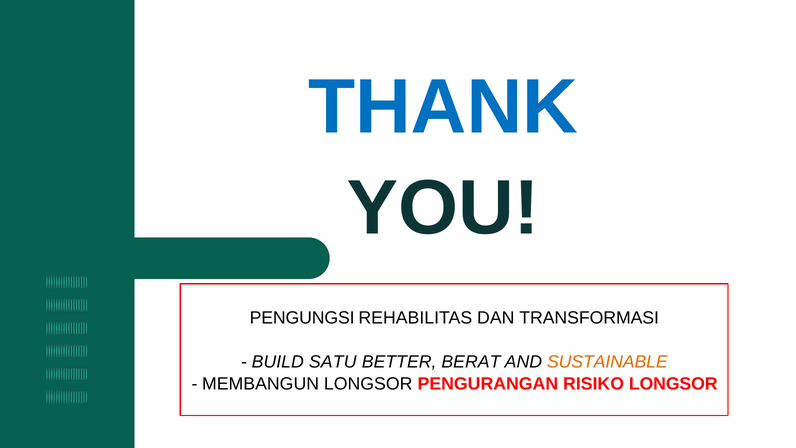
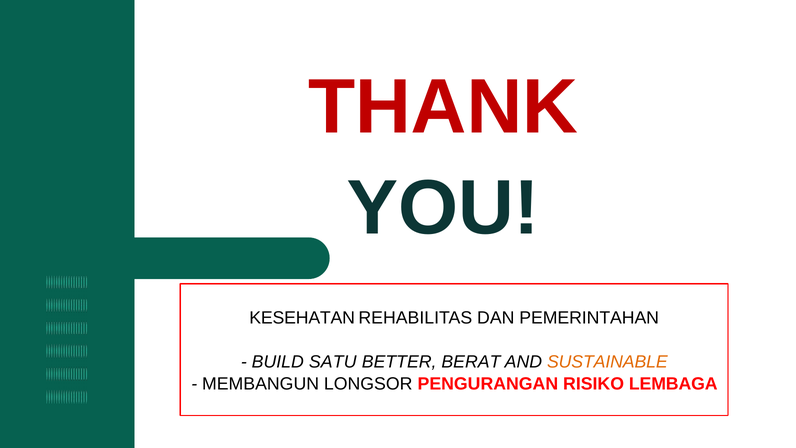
THANK colour: blue -> red
PENGUNGSI: PENGUNGSI -> KESEHATAN
TRANSFORMASI: TRANSFORMASI -> PEMERINTAHAN
RISIKO LONGSOR: LONGSOR -> LEMBAGA
